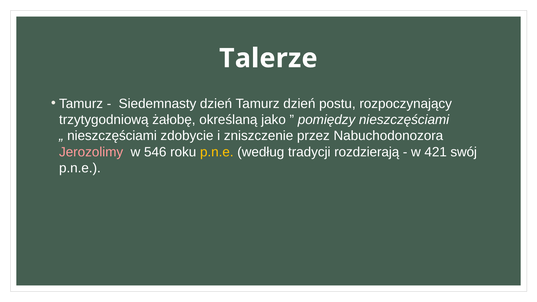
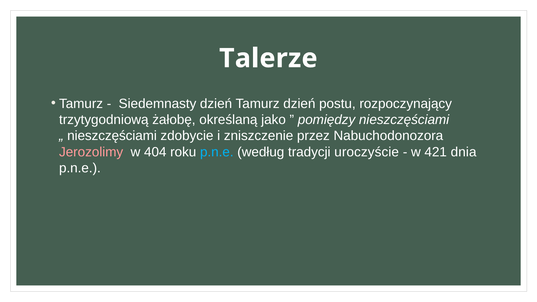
546: 546 -> 404
p.n.e at (217, 152) colour: yellow -> light blue
rozdzierają: rozdzierają -> uroczyście
swój: swój -> dnia
